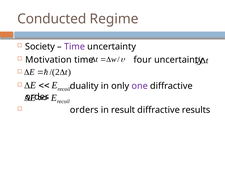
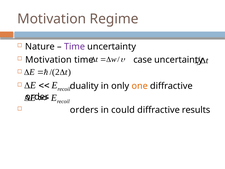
Conducted at (52, 19): Conducted -> Motivation
Society: Society -> Nature
four: four -> case
one colour: purple -> orange
result: result -> could
